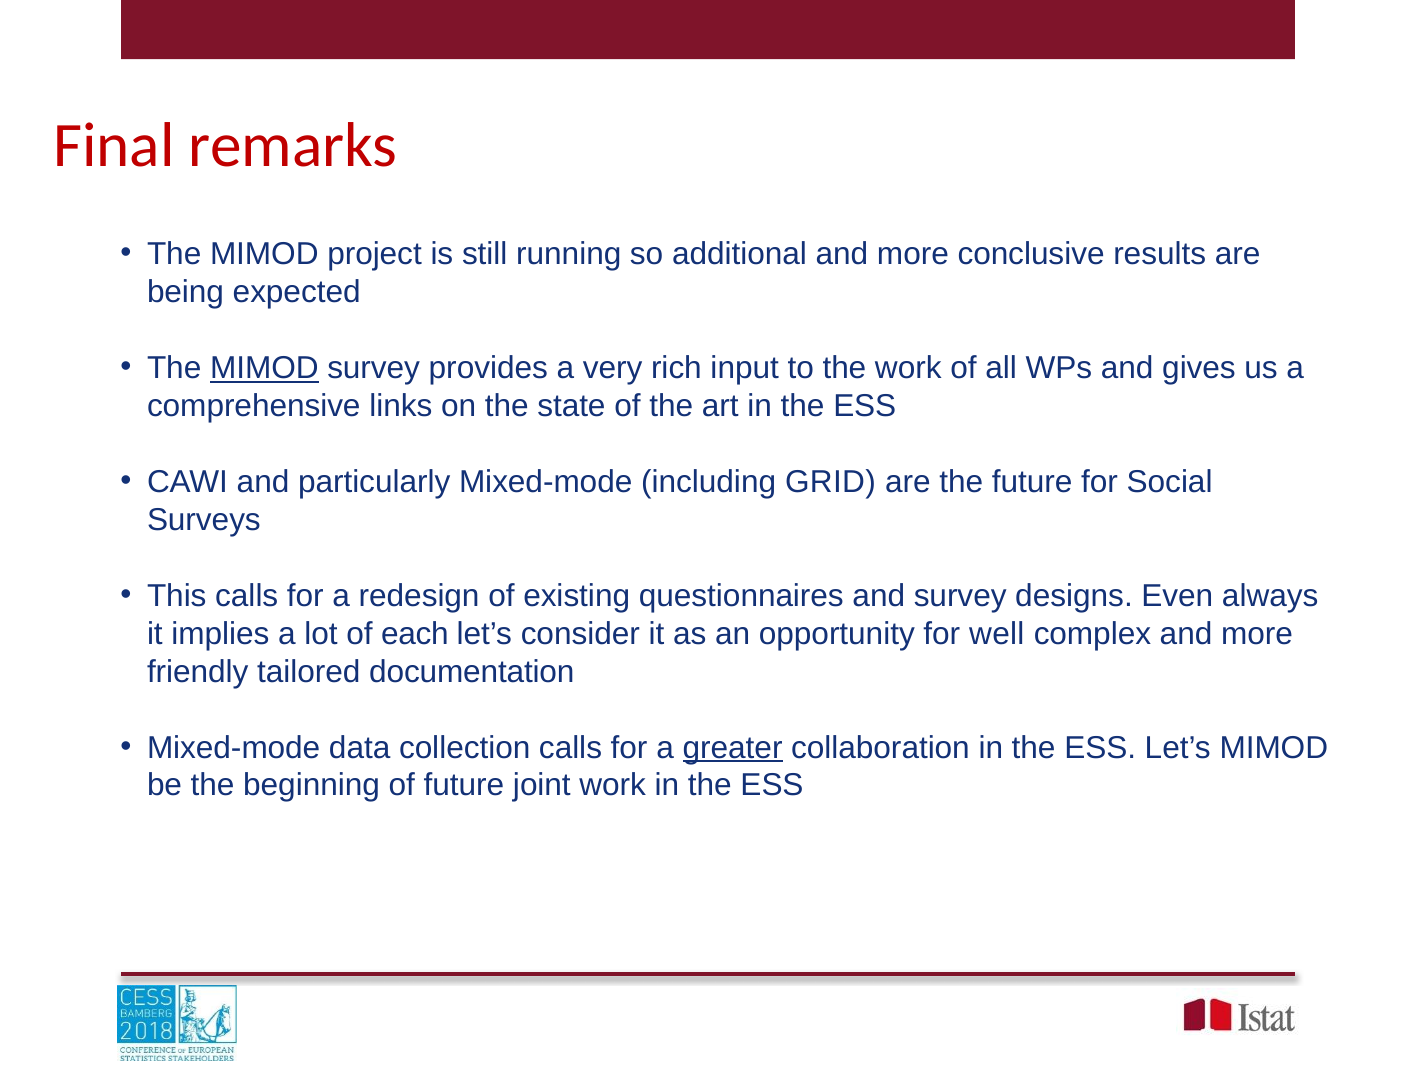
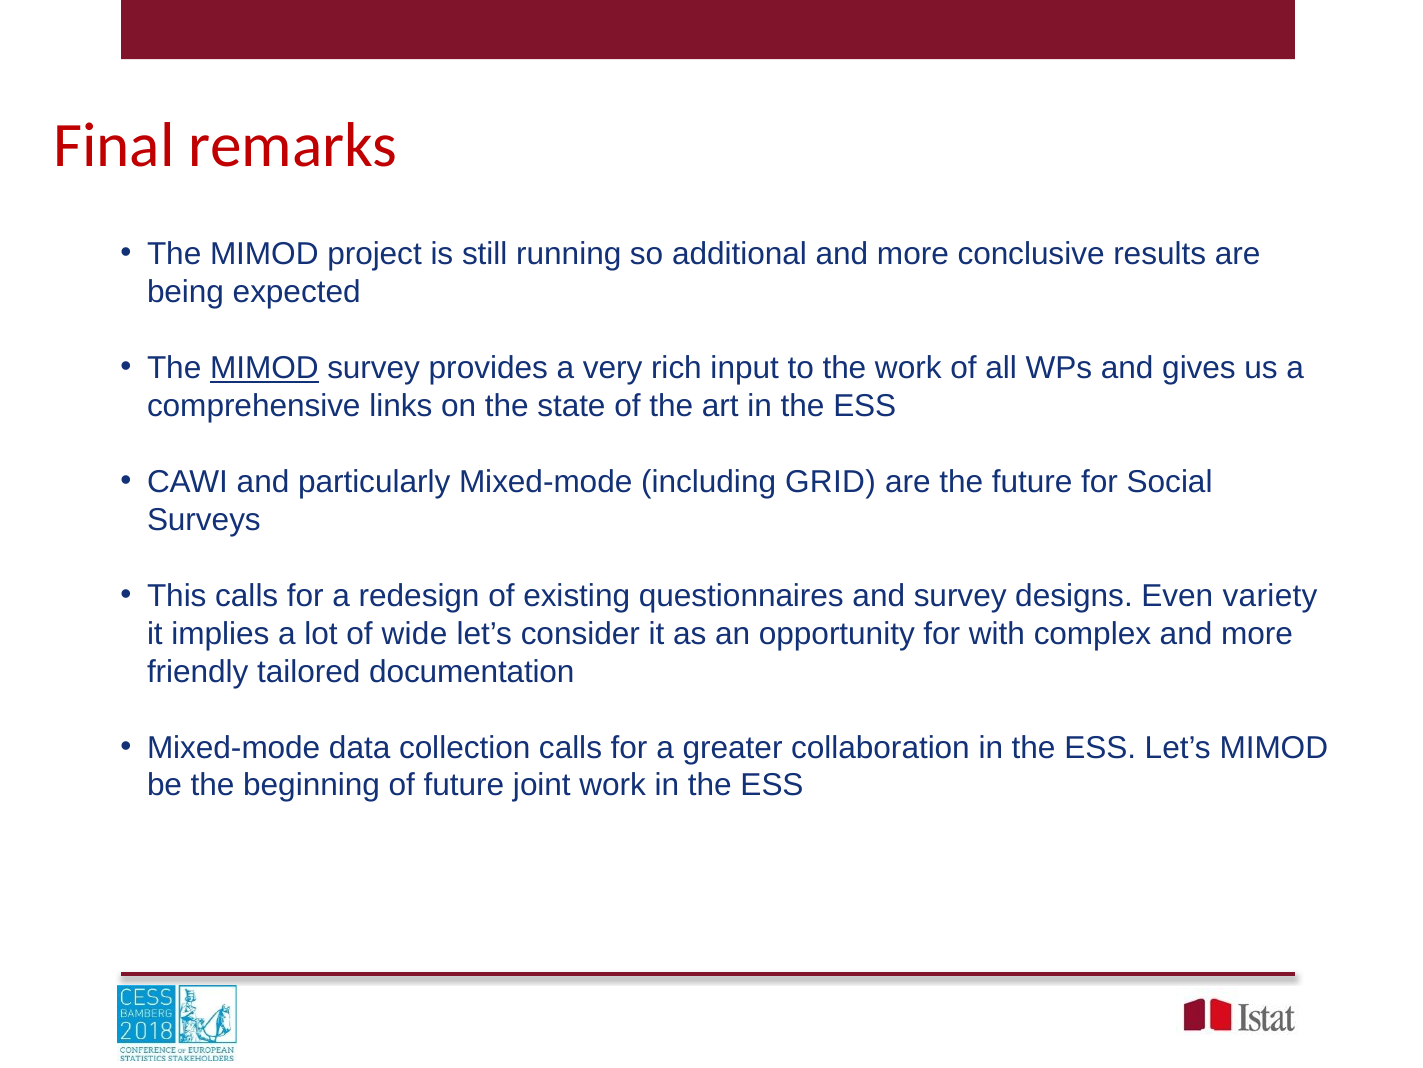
always: always -> variety
each: each -> wide
well: well -> with
greater underline: present -> none
